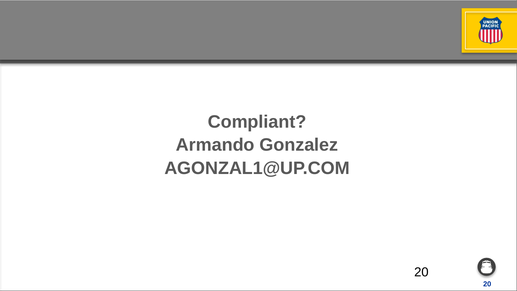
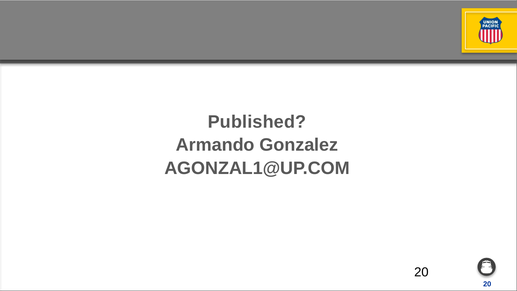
Compliant: Compliant -> Published
